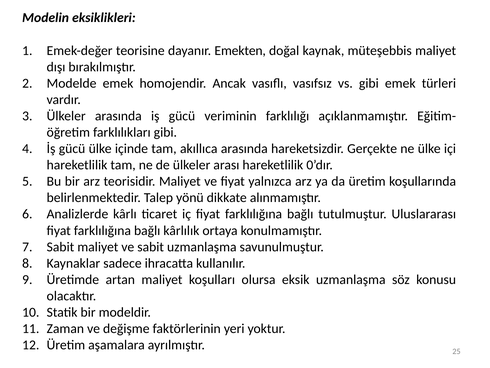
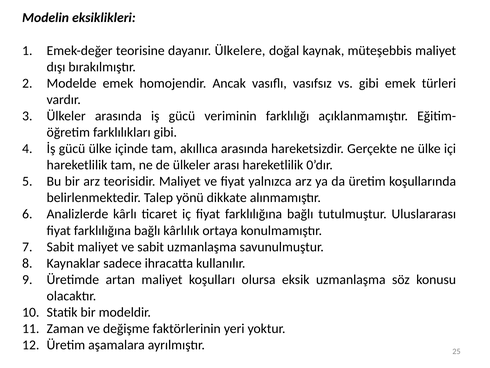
Emekten: Emekten -> Ülkelere
